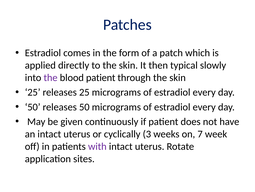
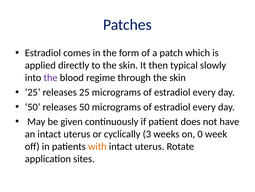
blood patient: patient -> regime
7: 7 -> 0
with colour: purple -> orange
